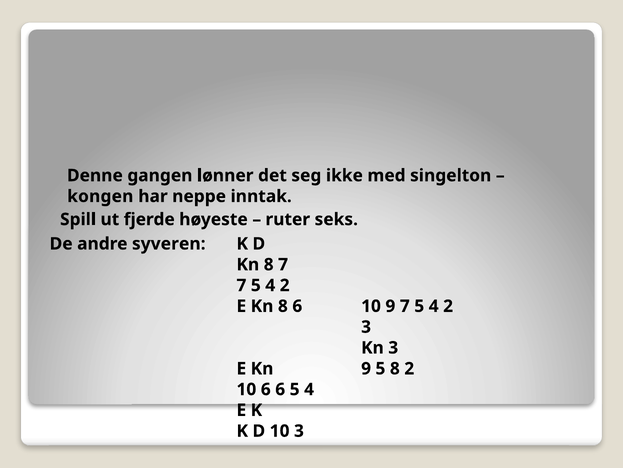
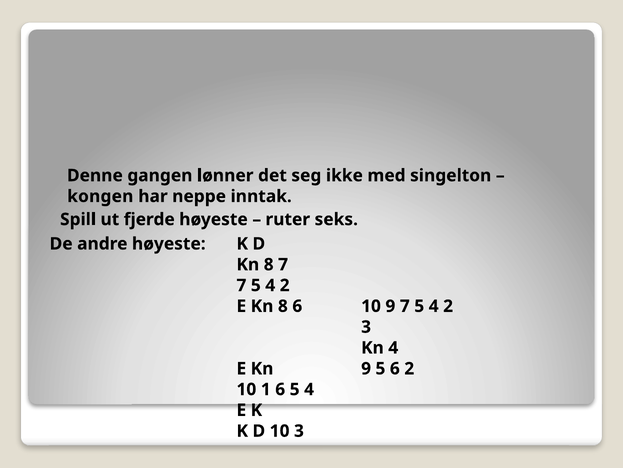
andre syveren: syveren -> høyeste
Kn 3: 3 -> 4
5 8: 8 -> 6
10 6: 6 -> 1
